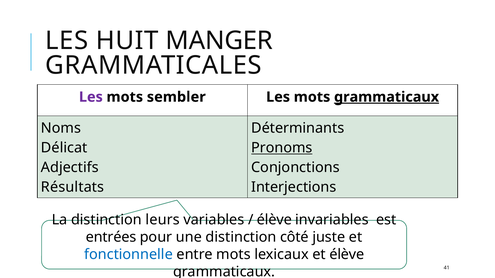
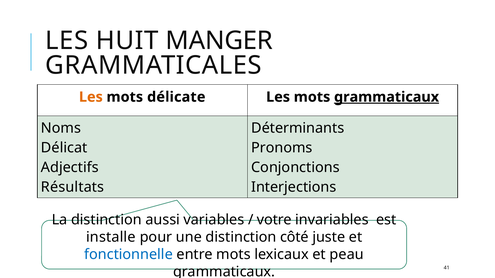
Les at (91, 97) colour: purple -> orange
sembler: sembler -> délicate
Pronoms underline: present -> none
leurs: leurs -> aussi
élève at (274, 220): élève -> votre
entrées: entrées -> installe
et élève: élève -> peau
